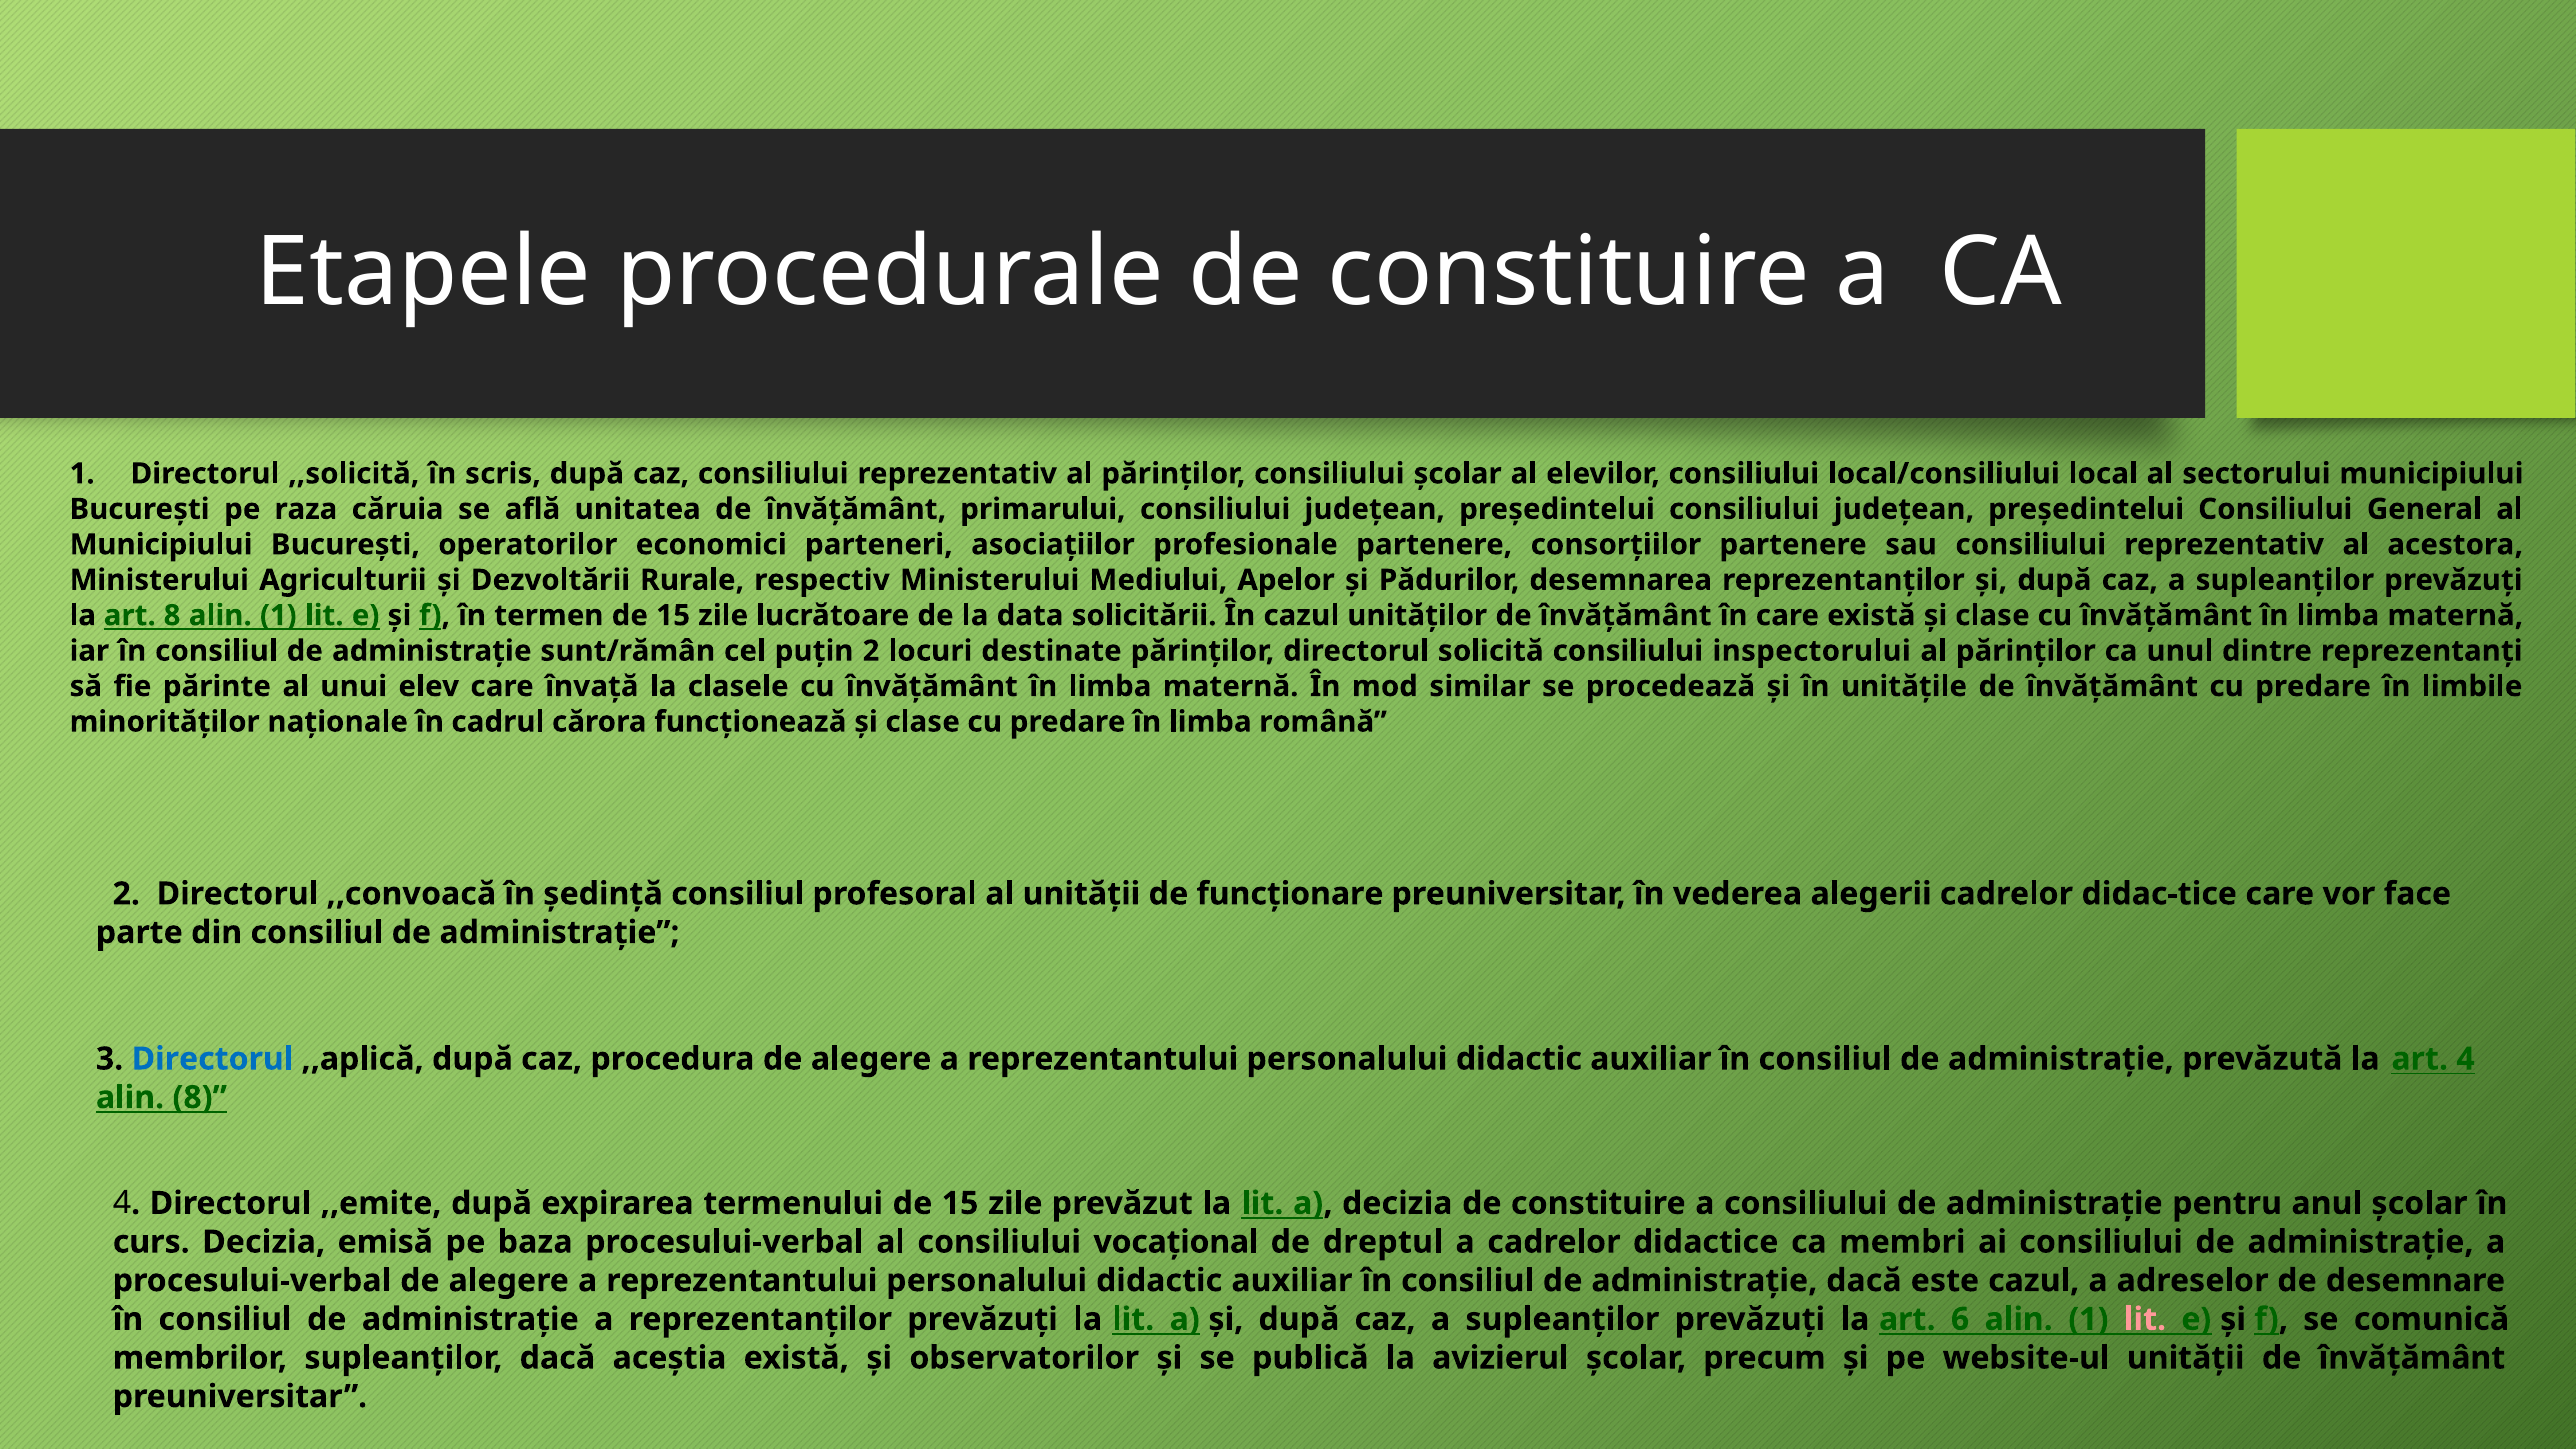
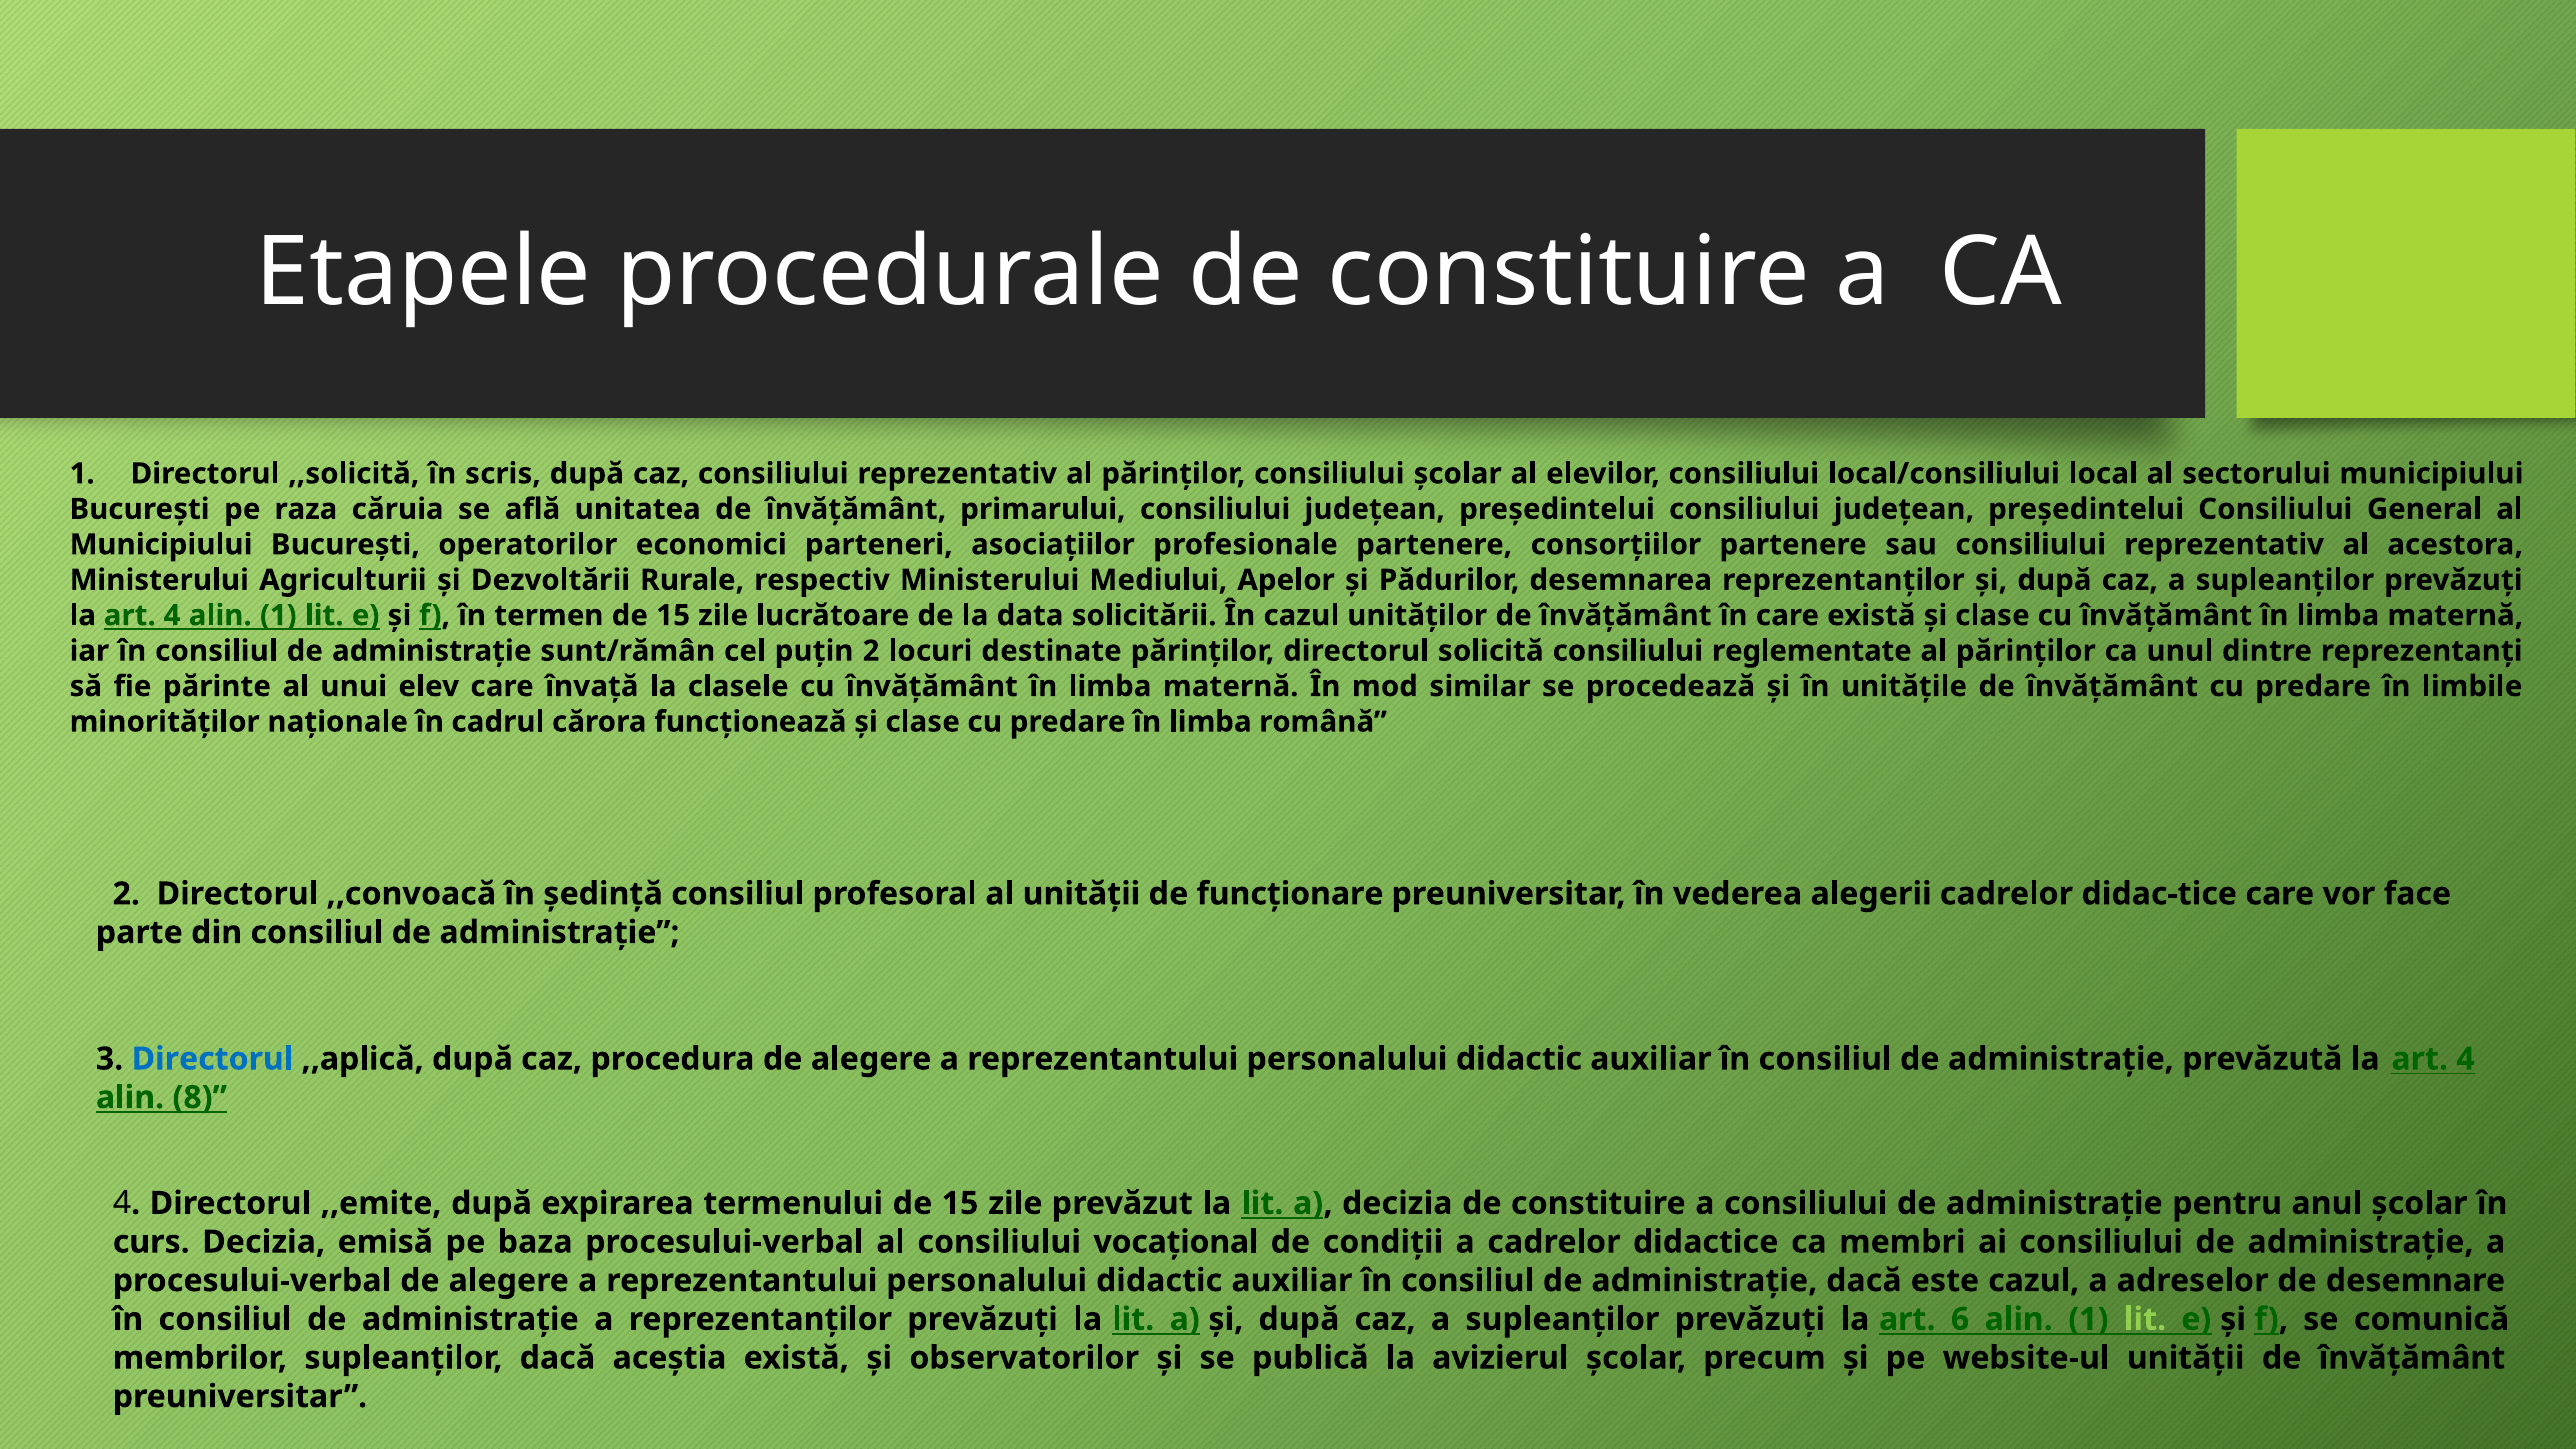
8 at (172, 615): 8 -> 4
inspectorului: inspectorului -> reglementate
dreptul: dreptul -> condiții
lit at (2145, 1319) colour: pink -> light green
